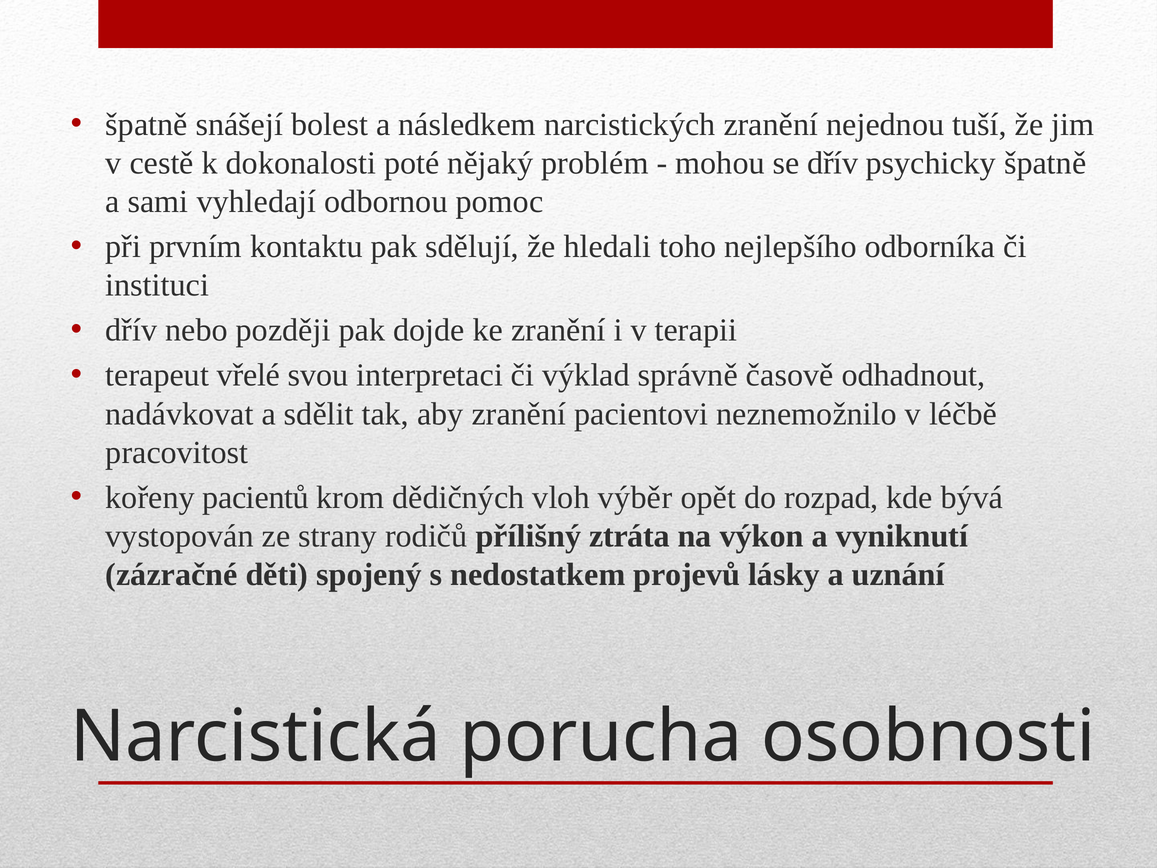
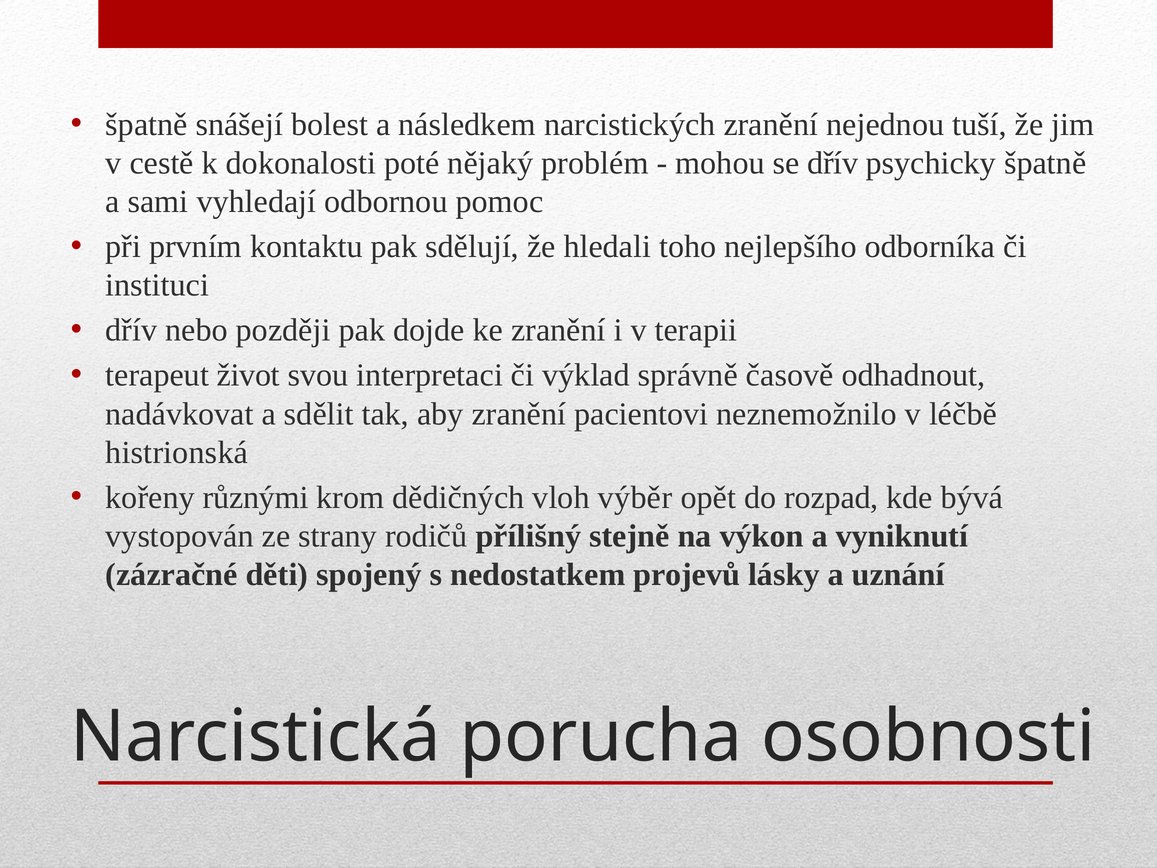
vřelé: vřelé -> život
pracovitost: pracovitost -> histrionská
pacientů: pacientů -> různými
ztráta: ztráta -> stejně
